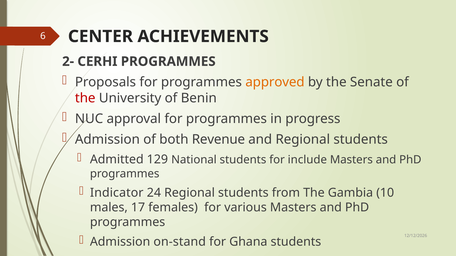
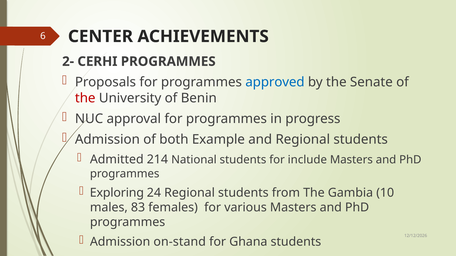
approved colour: orange -> blue
Revenue: Revenue -> Example
129: 129 -> 214
Indicator: Indicator -> Exploring
17: 17 -> 83
